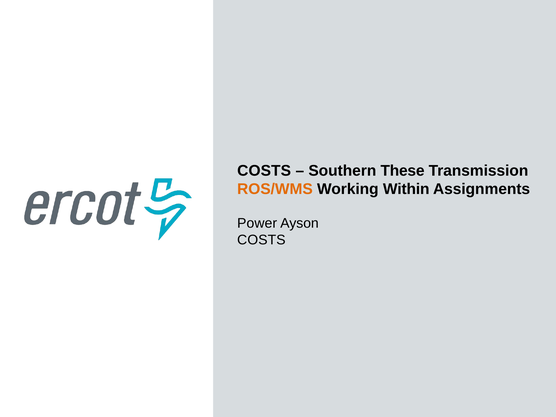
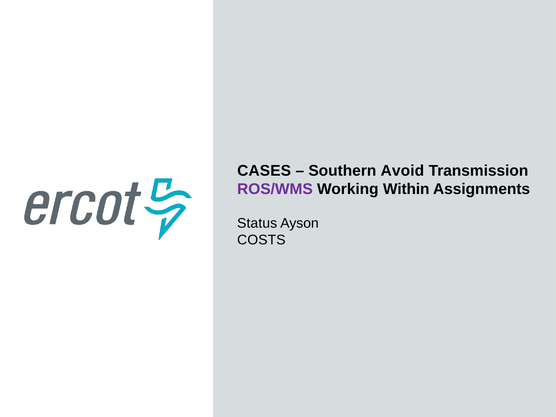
COSTS at (264, 171): COSTS -> CASES
These: These -> Avoid
ROS/WMS colour: orange -> purple
Power: Power -> Status
